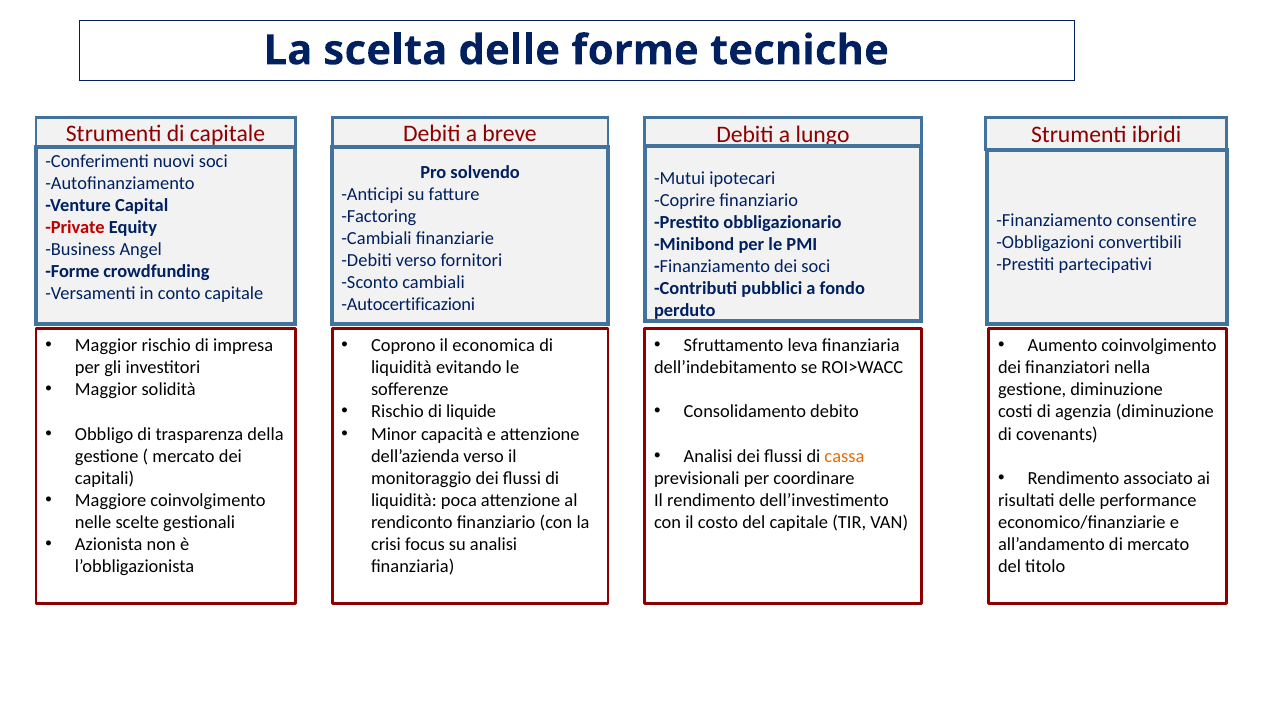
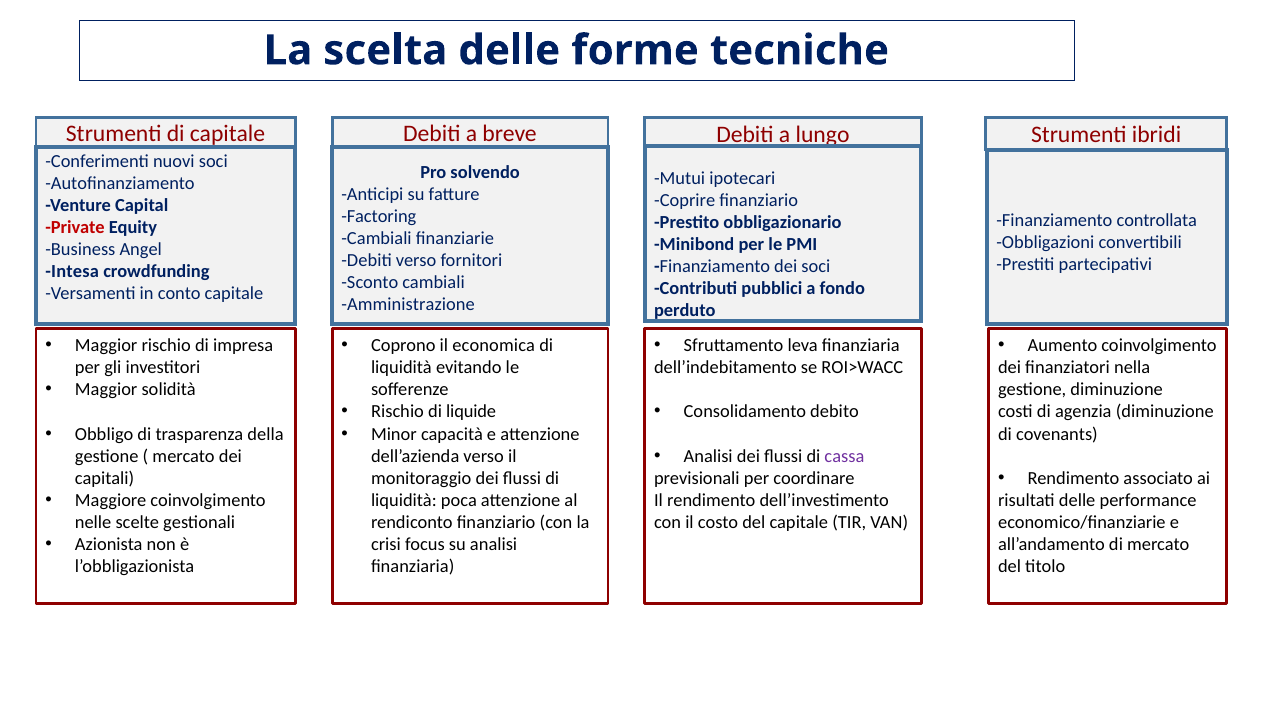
consentire: consentire -> controllata
Forme at (72, 272): Forme -> Intesa
Autocertificazioni: Autocertificazioni -> Amministrazione
cassa colour: orange -> purple
